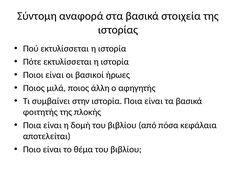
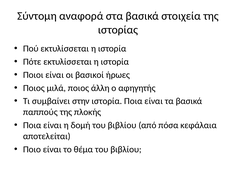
φοιτητής: φοιτητής -> παππούς
